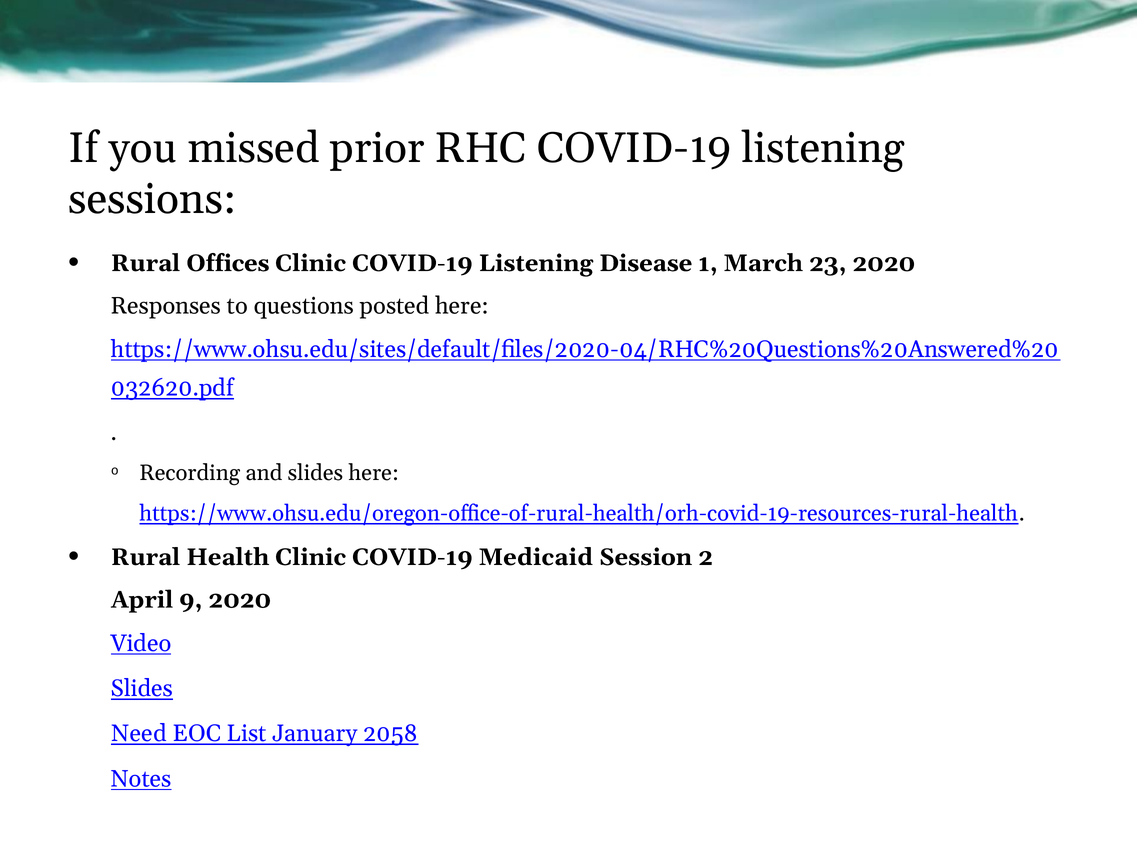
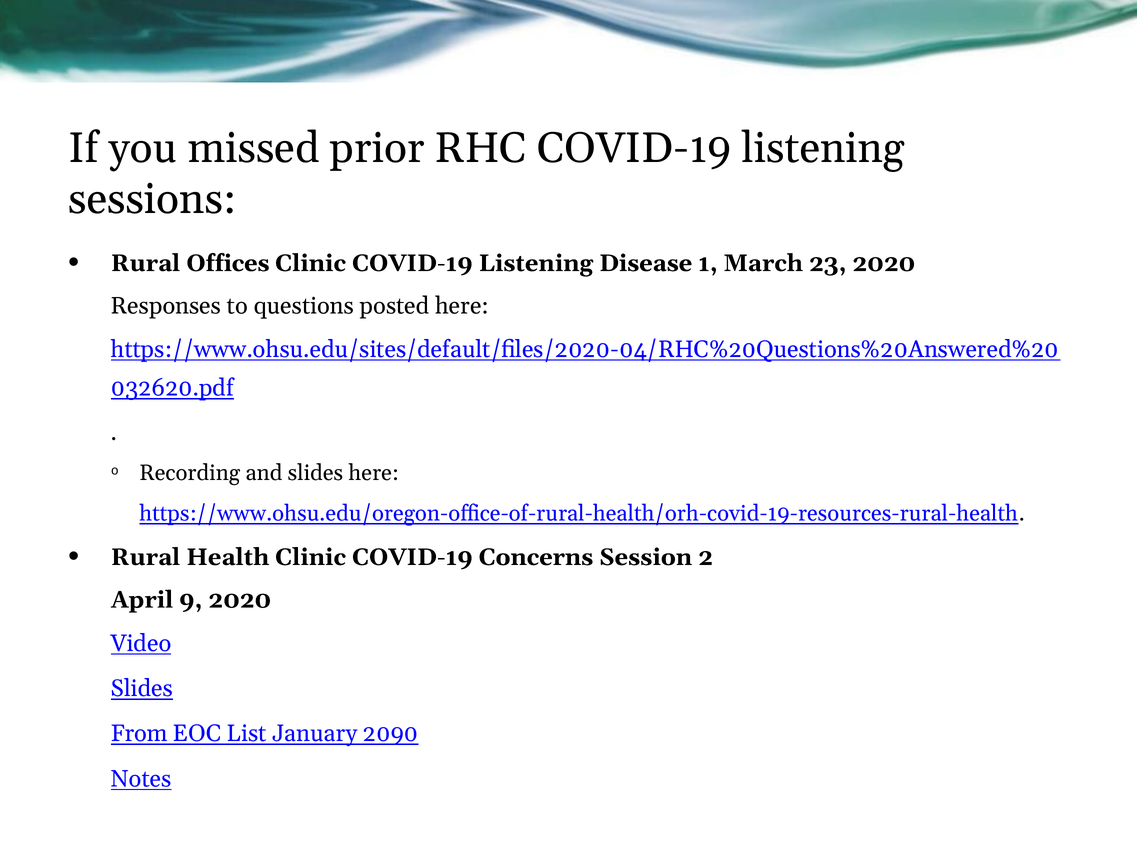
Medicaid: Medicaid -> Concerns
Need: Need -> From
2058: 2058 -> 2090
